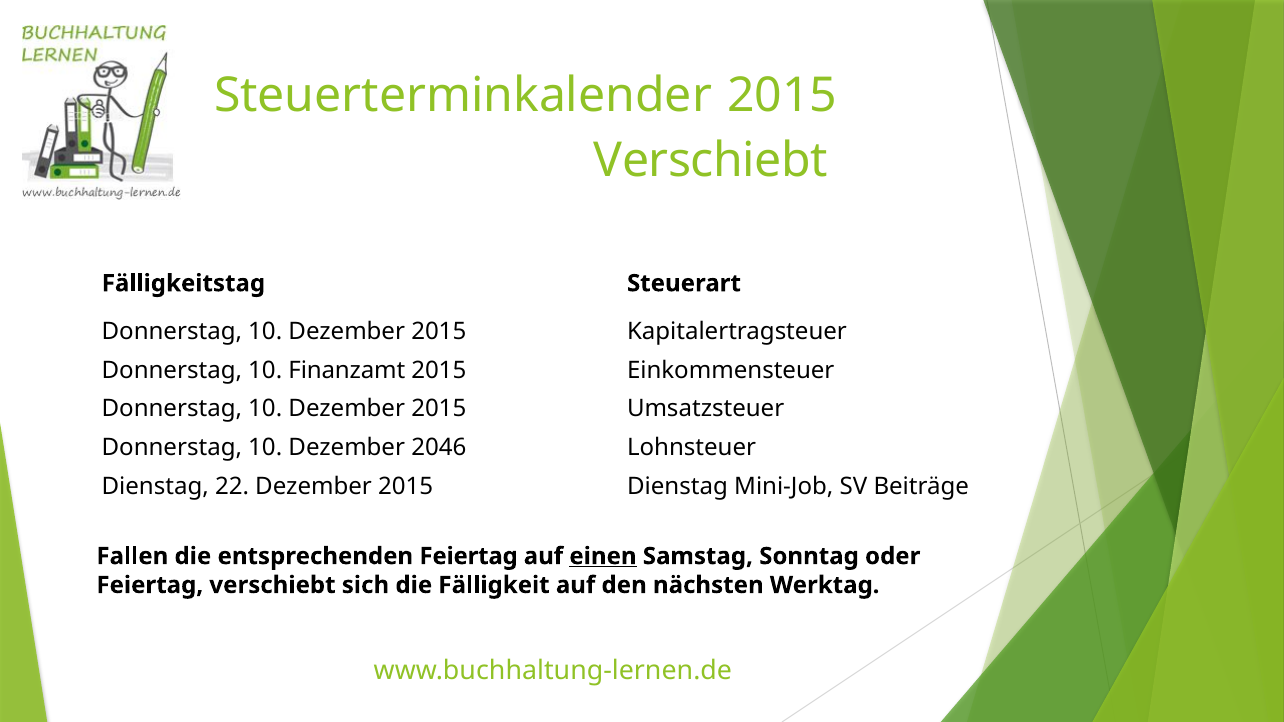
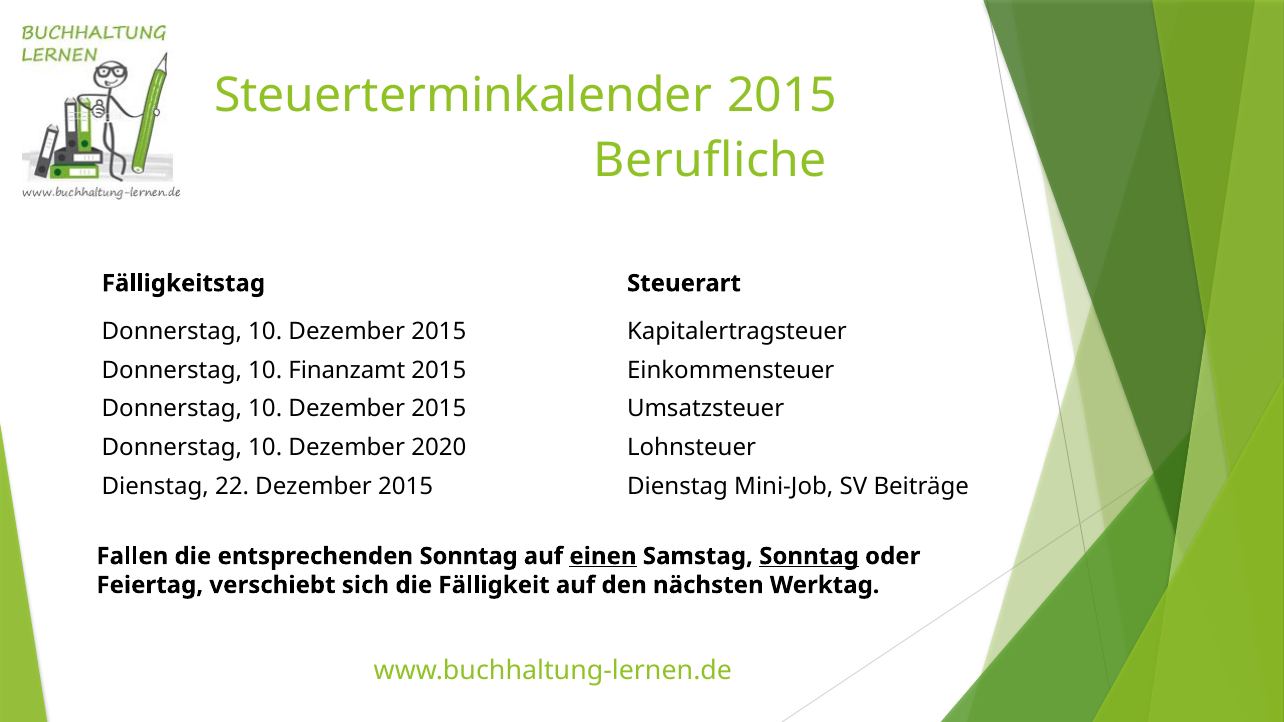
Verschiebt at (711, 160): Verschiebt -> Berufliche
2046: 2046 -> 2020
entsprechenden Feiertag: Feiertag -> Sonntag
Sonntag at (809, 556) underline: none -> present
